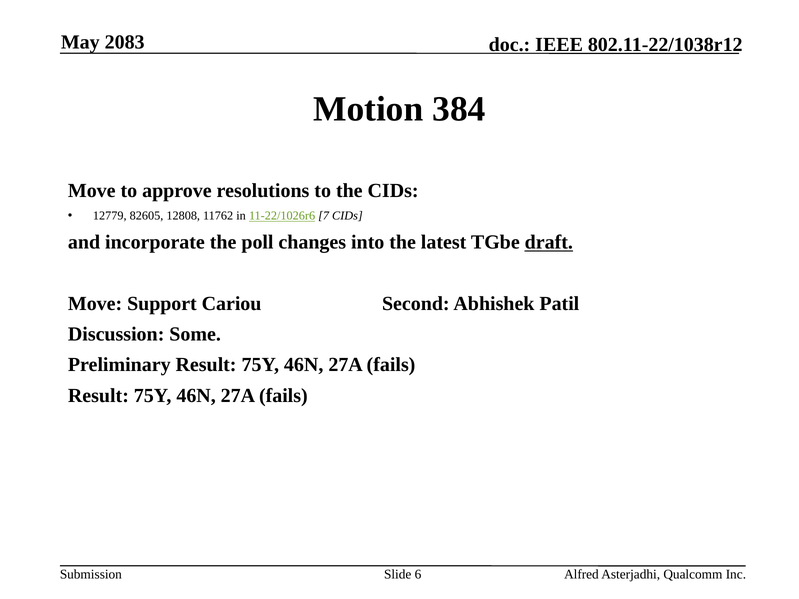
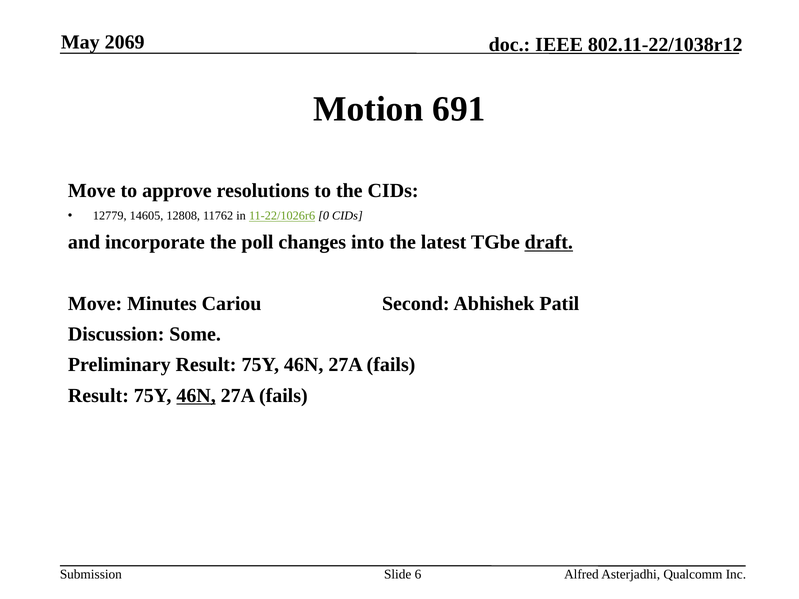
2083: 2083 -> 2069
384: 384 -> 691
82605: 82605 -> 14605
7: 7 -> 0
Support: Support -> Minutes
46N at (196, 396) underline: none -> present
